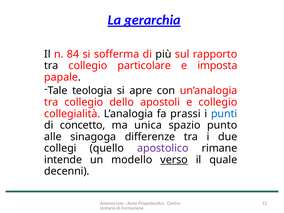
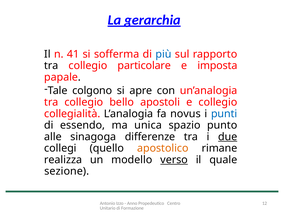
84: 84 -> 41
più colour: black -> blue
teologia: teologia -> colgono
dello: dello -> bello
prassi: prassi -> novus
concetto: concetto -> essendo
due underline: none -> present
apostolico colour: purple -> orange
intende: intende -> realizza
decenni: decenni -> sezione
